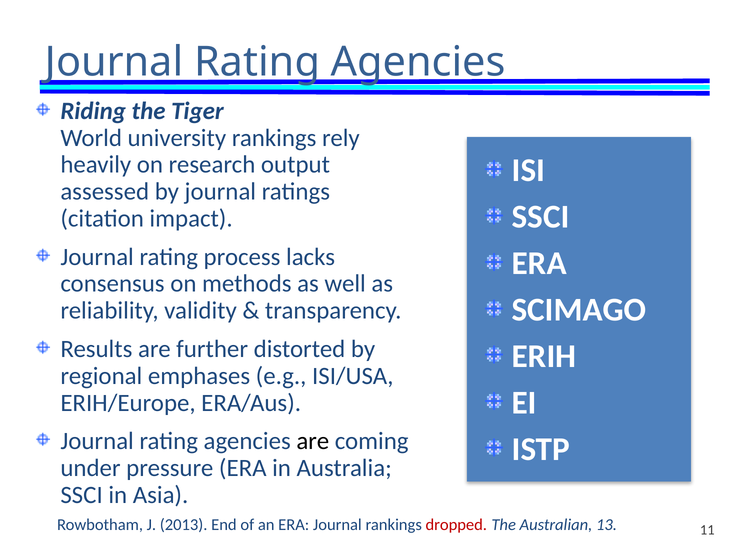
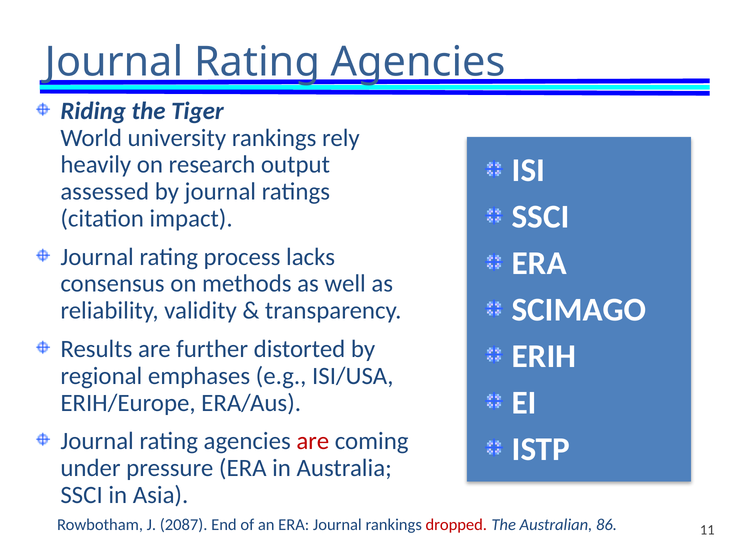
are at (313, 441) colour: black -> red
2013: 2013 -> 2087
13: 13 -> 86
